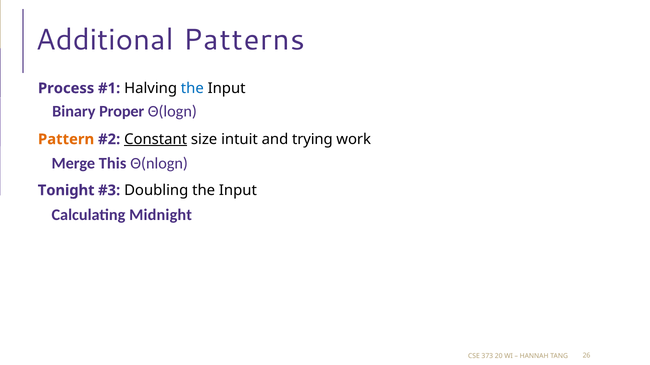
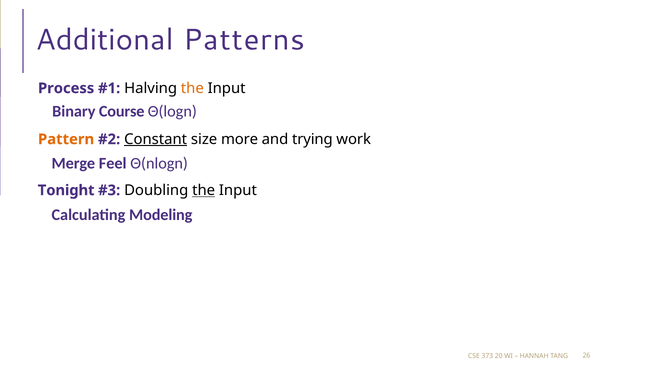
the at (192, 88) colour: blue -> orange
Proper: Proper -> Course
intuit: intuit -> more
This: This -> Feel
the at (204, 191) underline: none -> present
Midnight: Midnight -> Modeling
